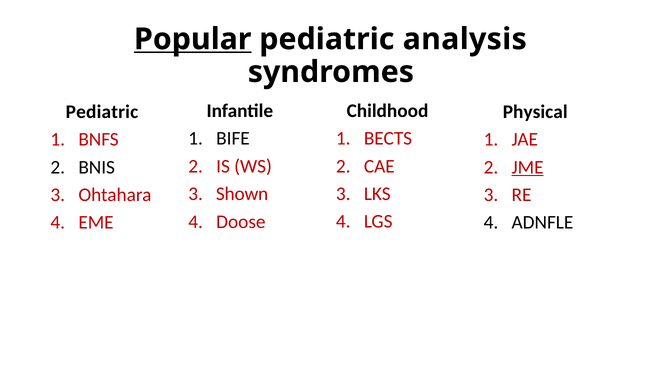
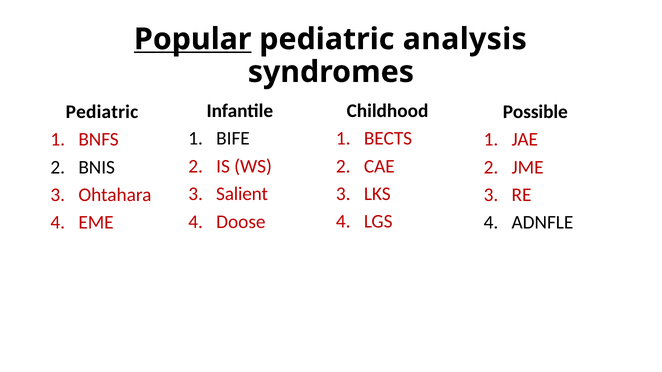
Physical: Physical -> Possible
JME underline: present -> none
Shown: Shown -> Salient
